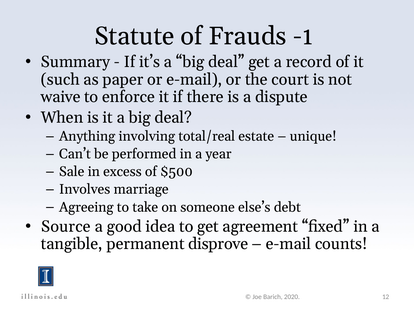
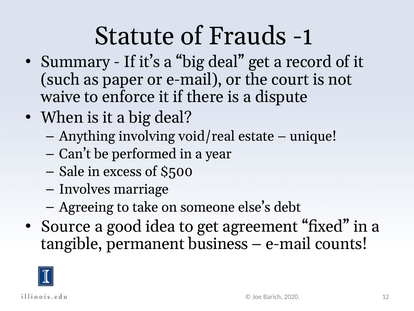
total/real: total/real -> void/real
disprove: disprove -> business
